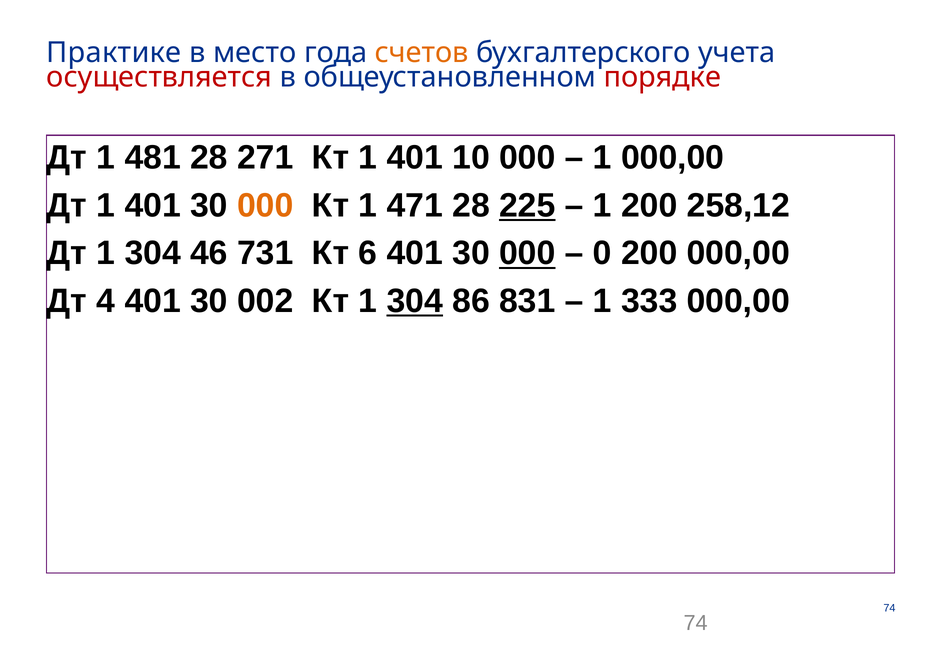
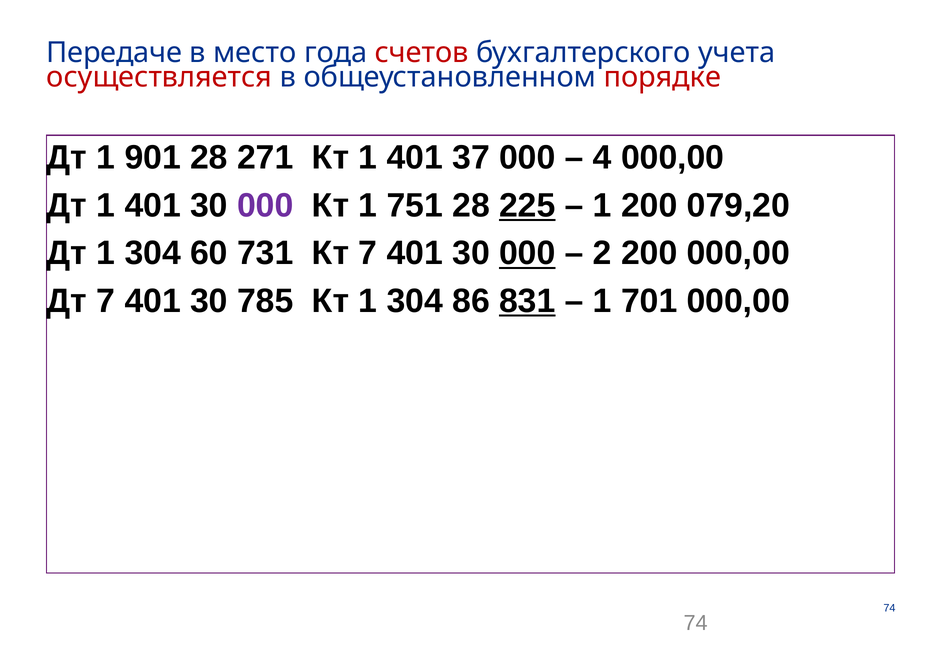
Практике: Практике -> Передаче
счетов colour: orange -> red
481: 481 -> 901
10: 10 -> 37
1 at (602, 158): 1 -> 4
000 at (265, 206) colour: orange -> purple
471: 471 -> 751
258,12: 258,12 -> 079,20
46: 46 -> 60
Кт 6: 6 -> 7
0: 0 -> 2
Дт 4: 4 -> 7
002: 002 -> 785
304 at (415, 301) underline: present -> none
831 underline: none -> present
333: 333 -> 701
